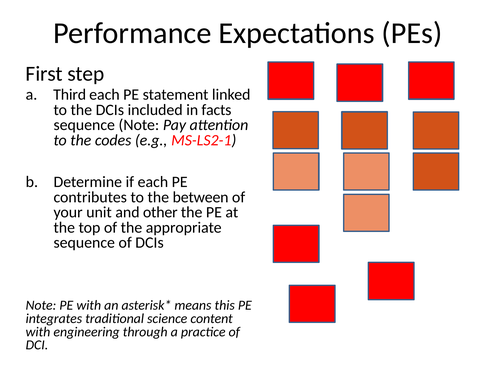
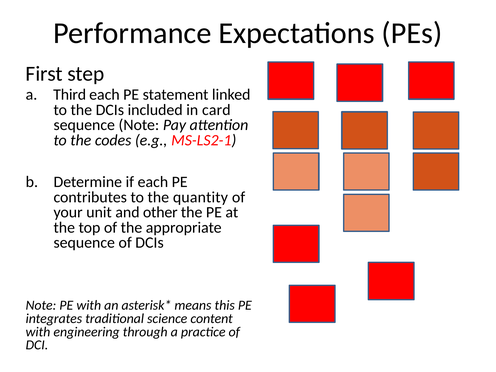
facts: facts -> card
between: between -> quantity
